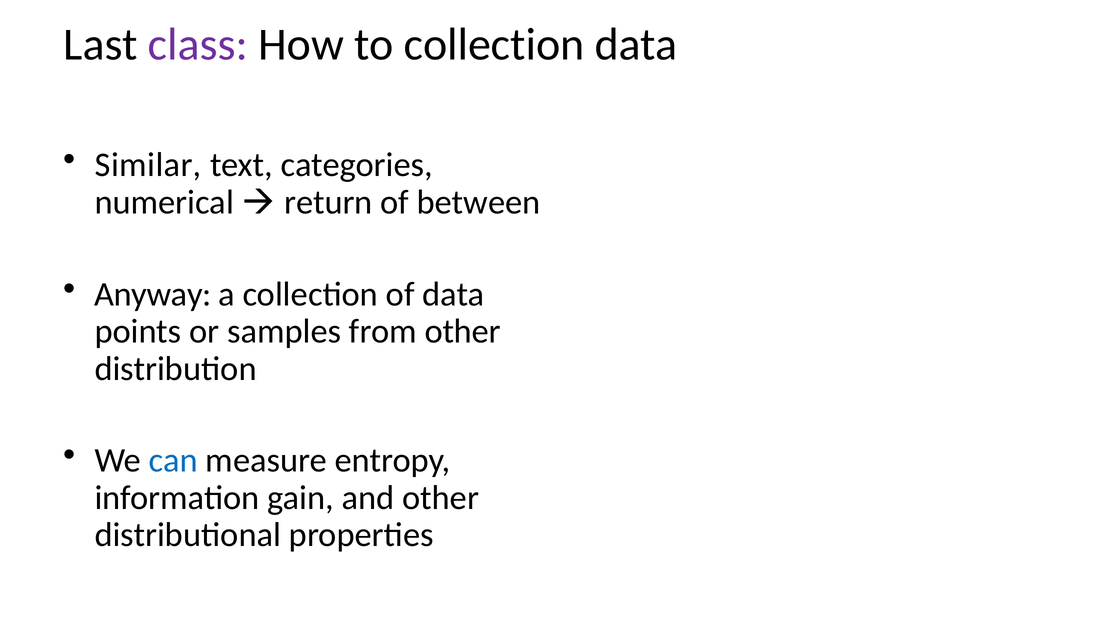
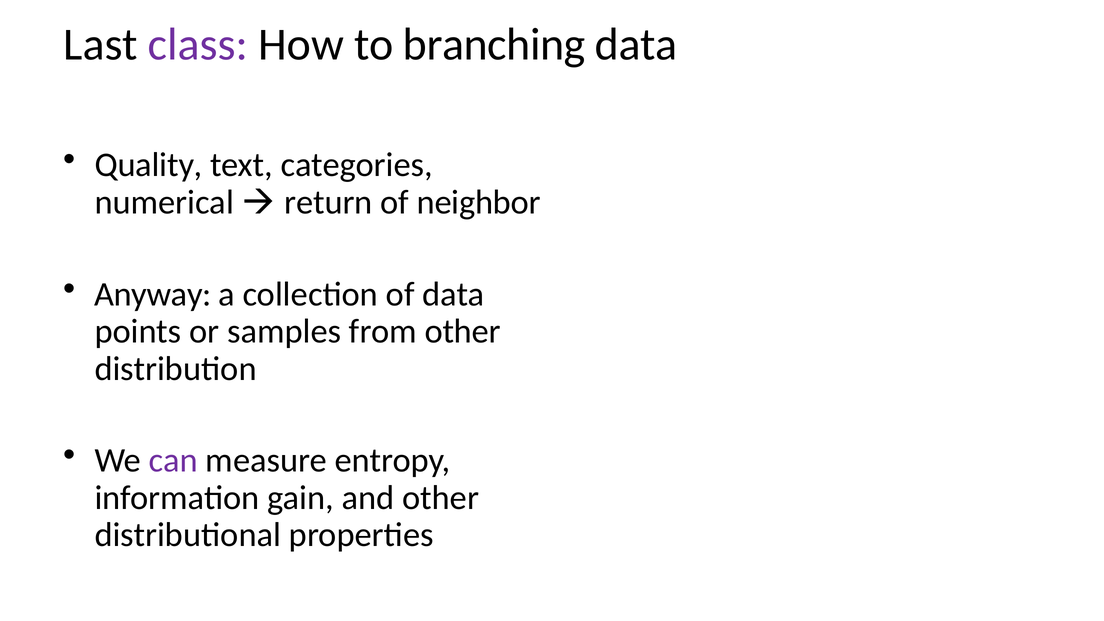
to collection: collection -> branching
Similar: Similar -> Quality
between: between -> neighbor
can colour: blue -> purple
